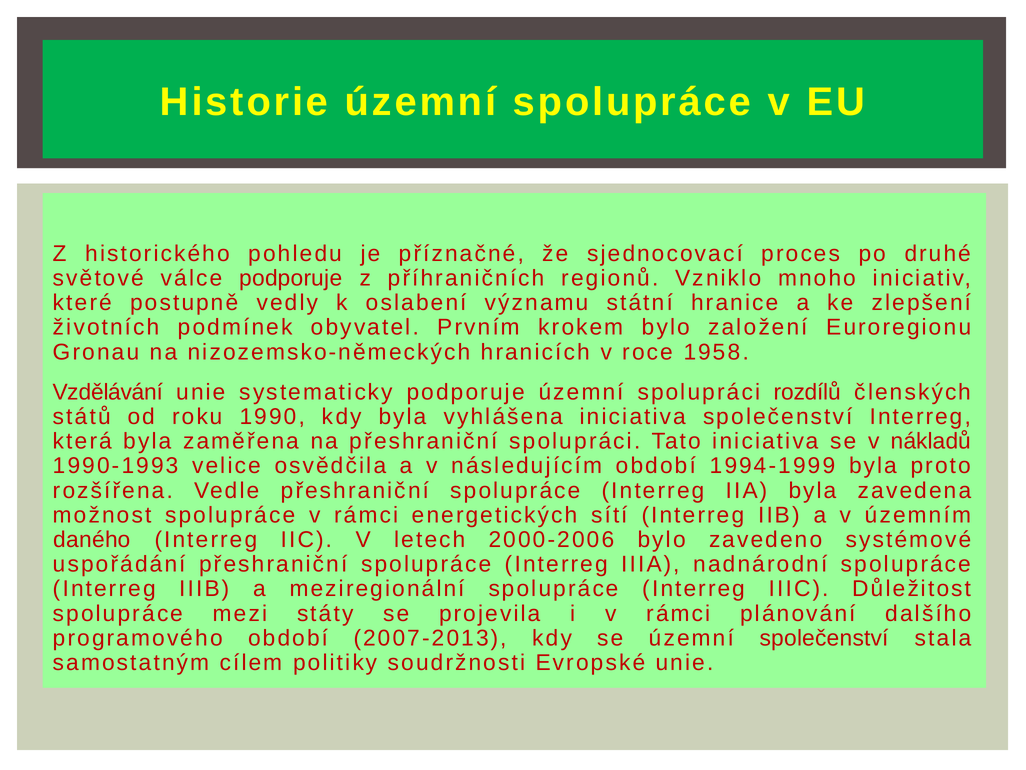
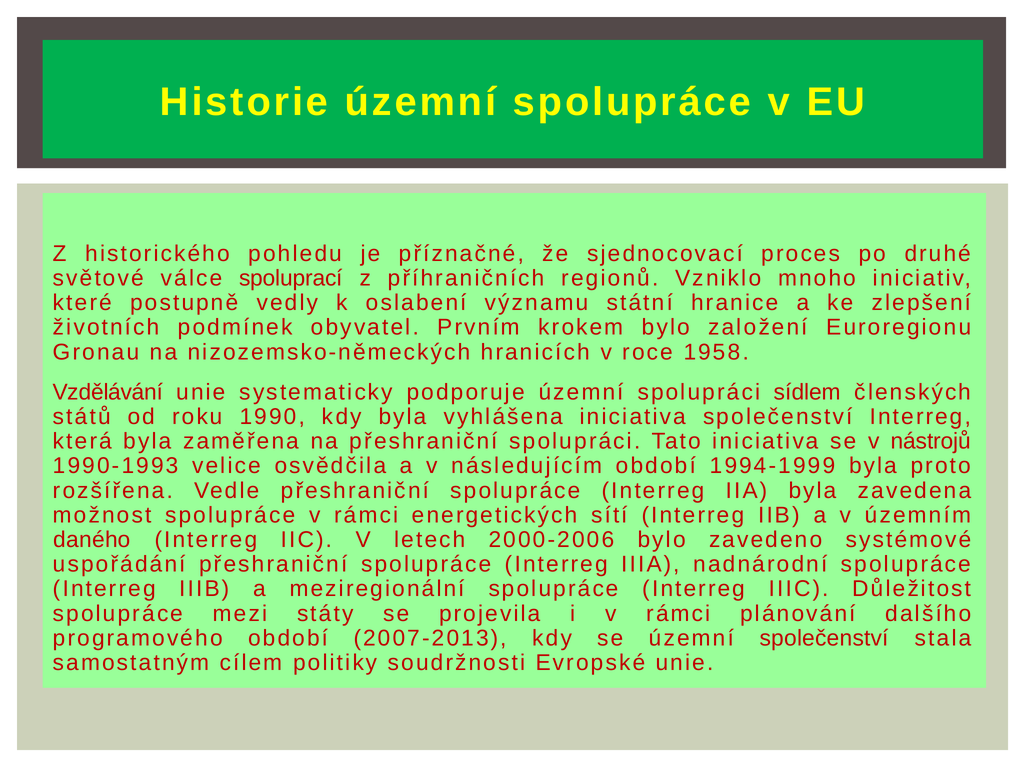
válce podporuje: podporuje -> spoluprací
rozdílů: rozdílů -> sídlem
nákladů: nákladů -> nástrojů
